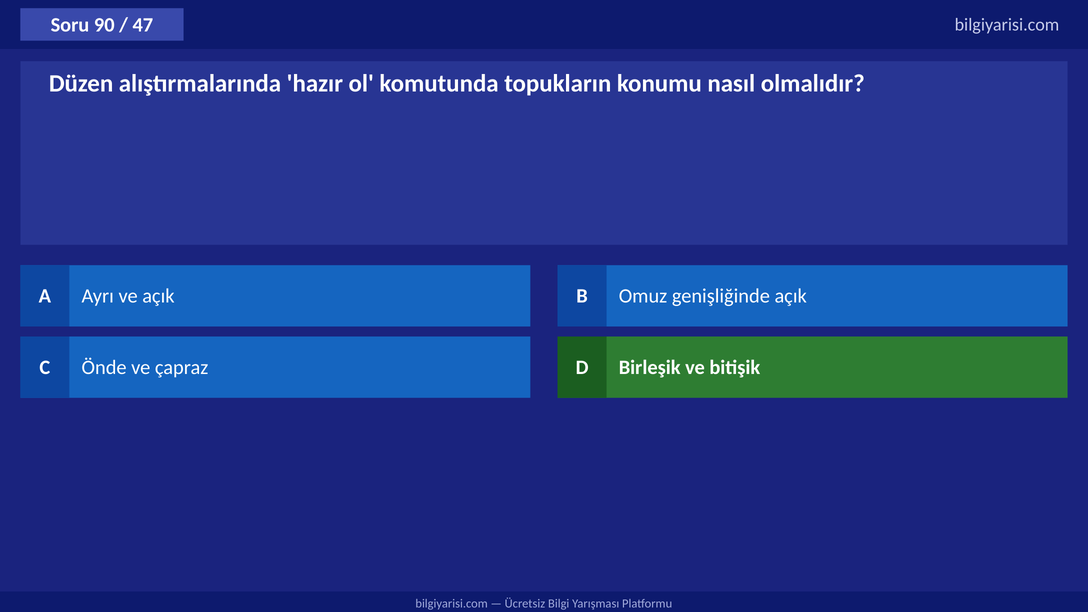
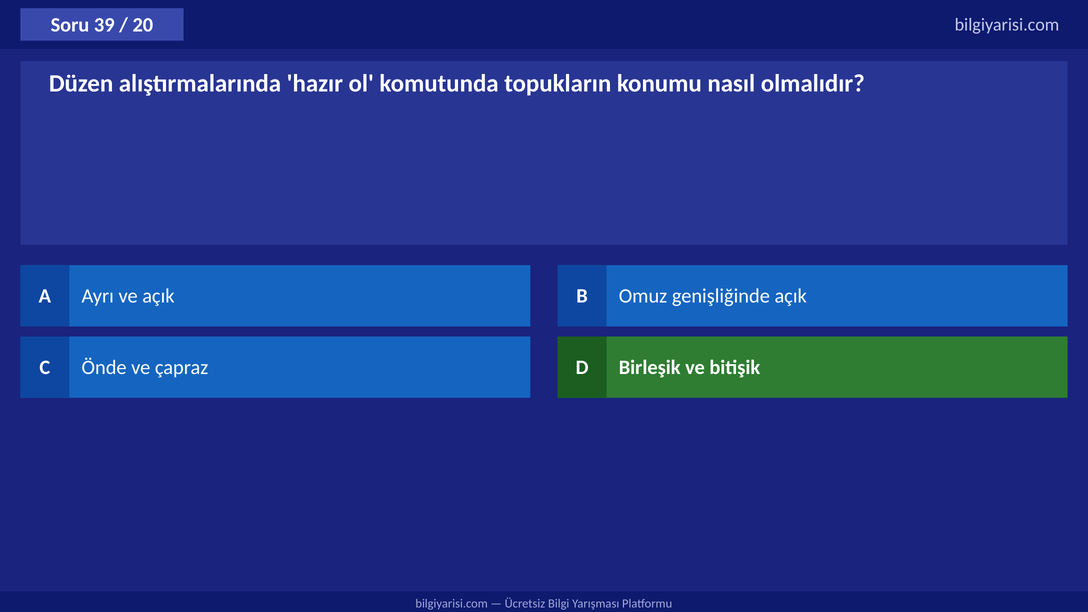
90: 90 -> 39
47: 47 -> 20
